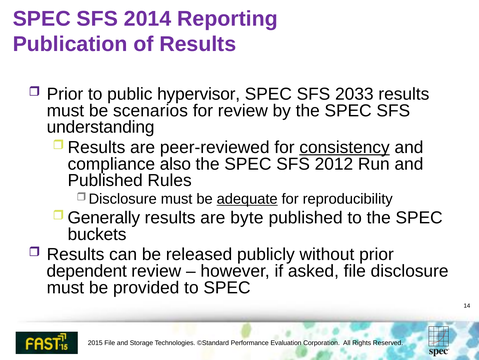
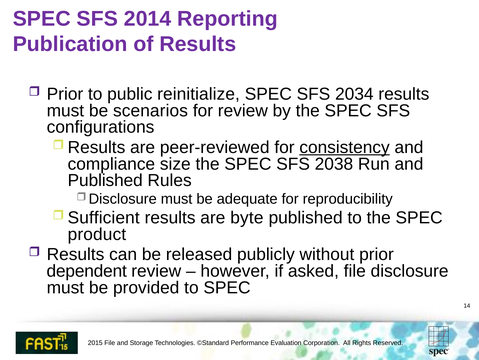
hypervisor: hypervisor -> reinitialize
2033: 2033 -> 2034
understanding: understanding -> configurations
also: also -> size
2012: 2012 -> 2038
adequate underline: present -> none
Generally: Generally -> Sufficient
buckets: buckets -> product
